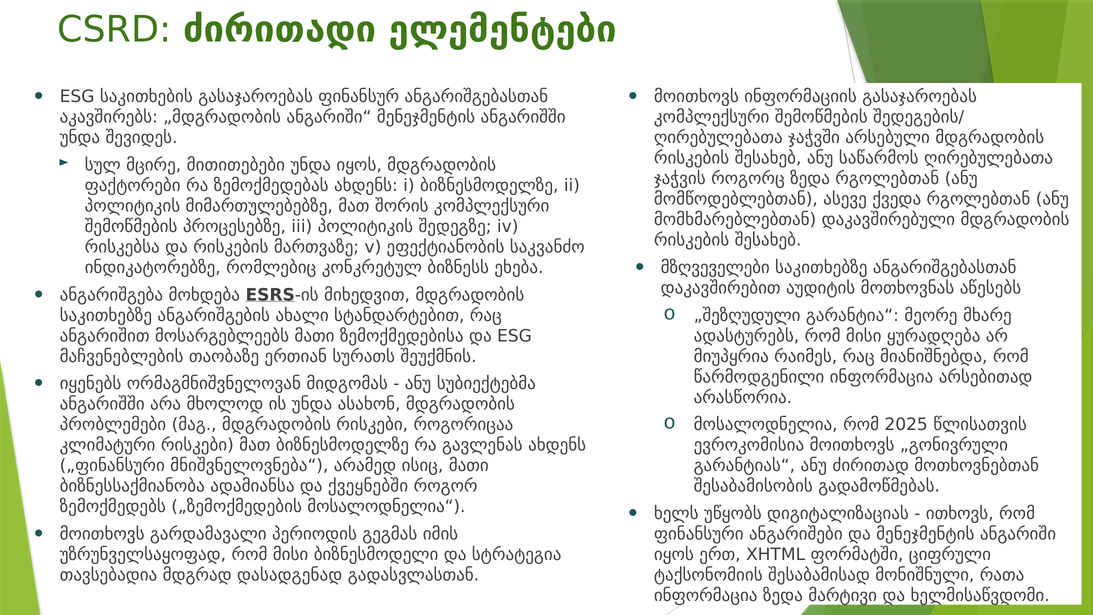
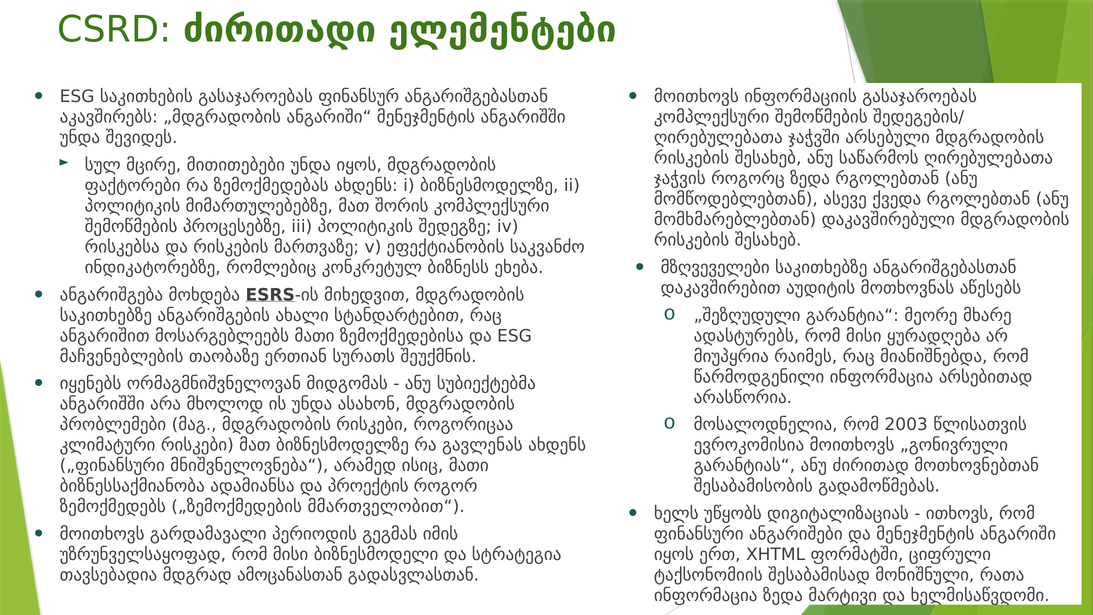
2025: 2025 -> 2003
ქვეყნებში: ქვეყნებში -> პროექტის
მოსალოდნელია“: მოსალოდნელია“ -> მმართველობით“
დასადგენად: დასადგენად -> ამოცანასთან
